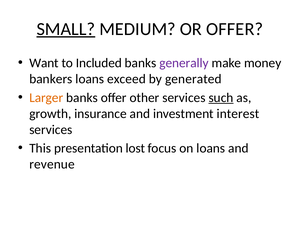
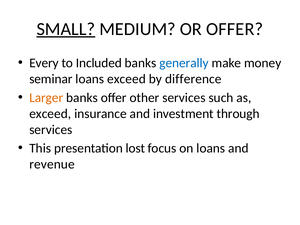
Want: Want -> Every
generally colour: purple -> blue
bankers: bankers -> seminar
generated: generated -> difference
such underline: present -> none
growth at (50, 114): growth -> exceed
interest: interest -> through
